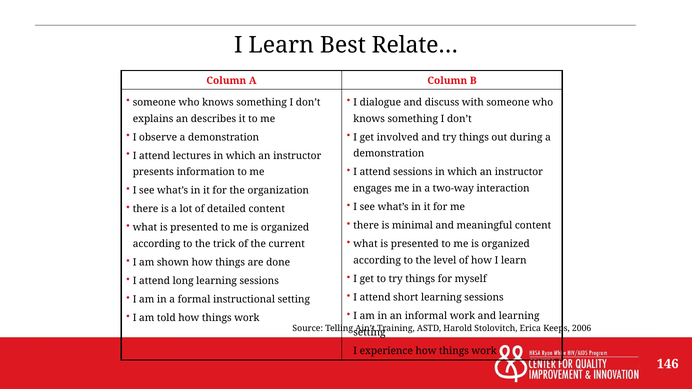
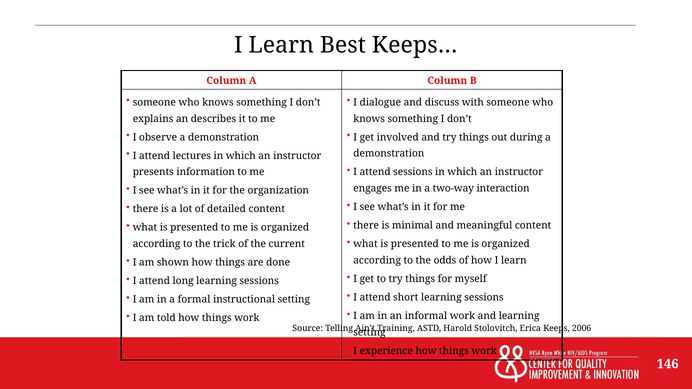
Relate…: Relate… -> Keeps…
level: level -> odds
